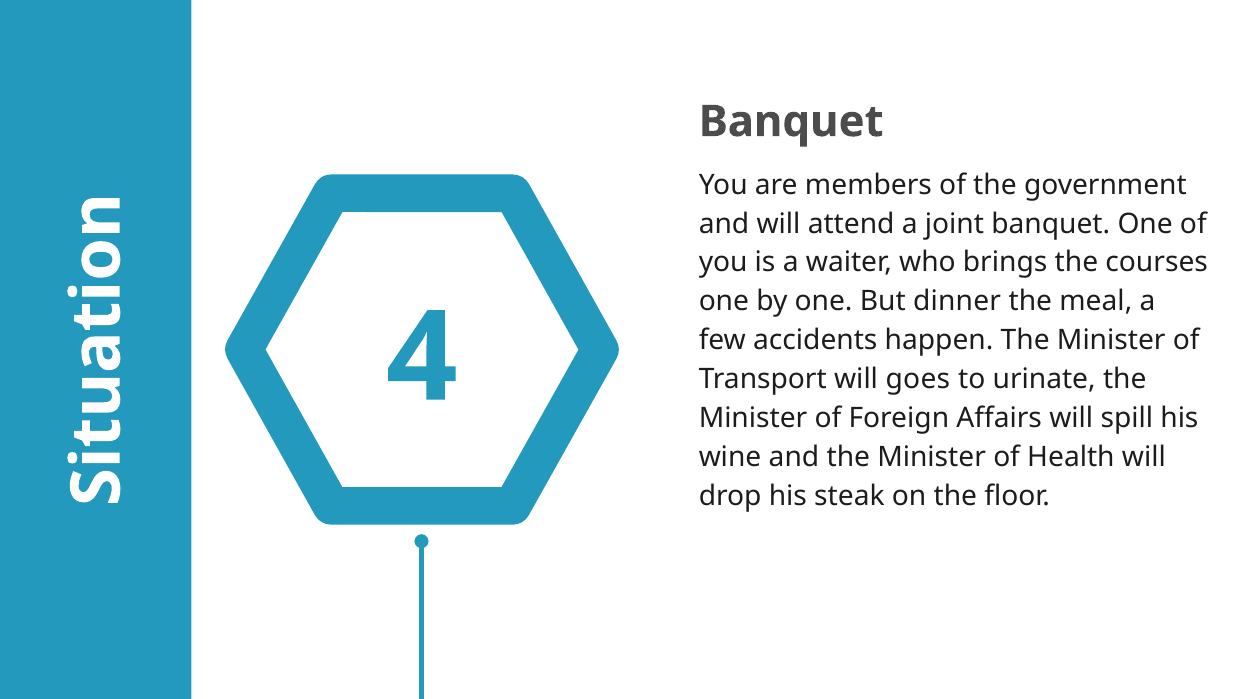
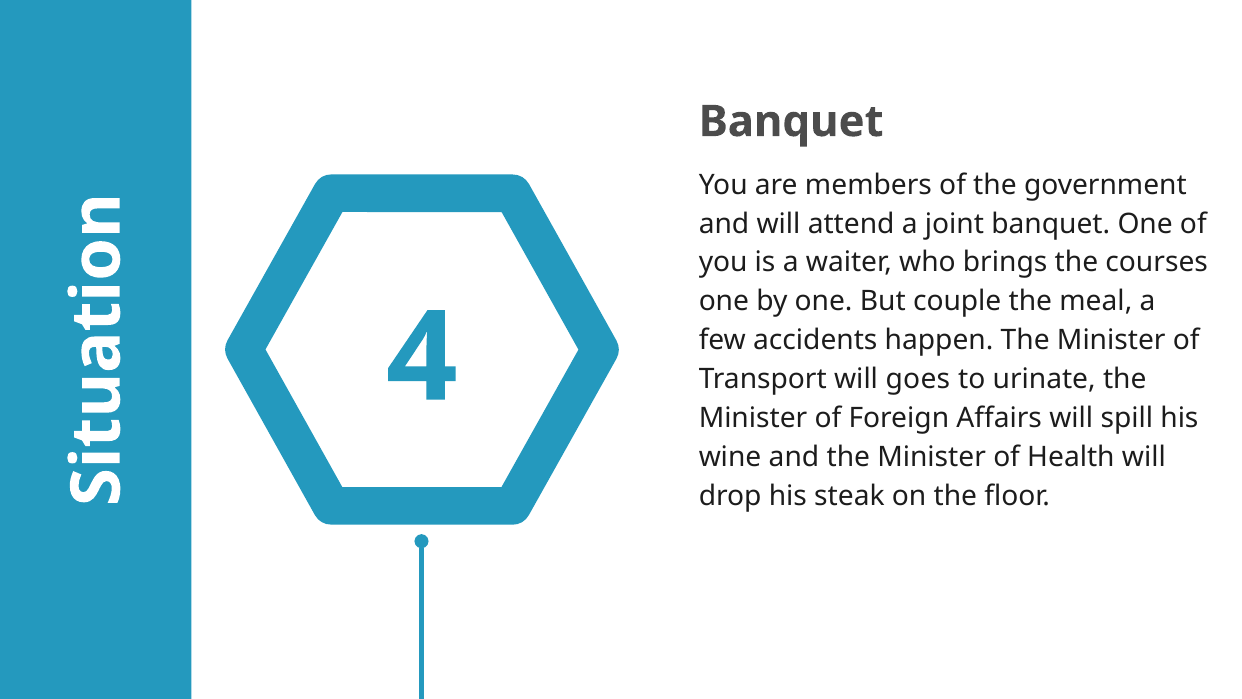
dinner: dinner -> couple
